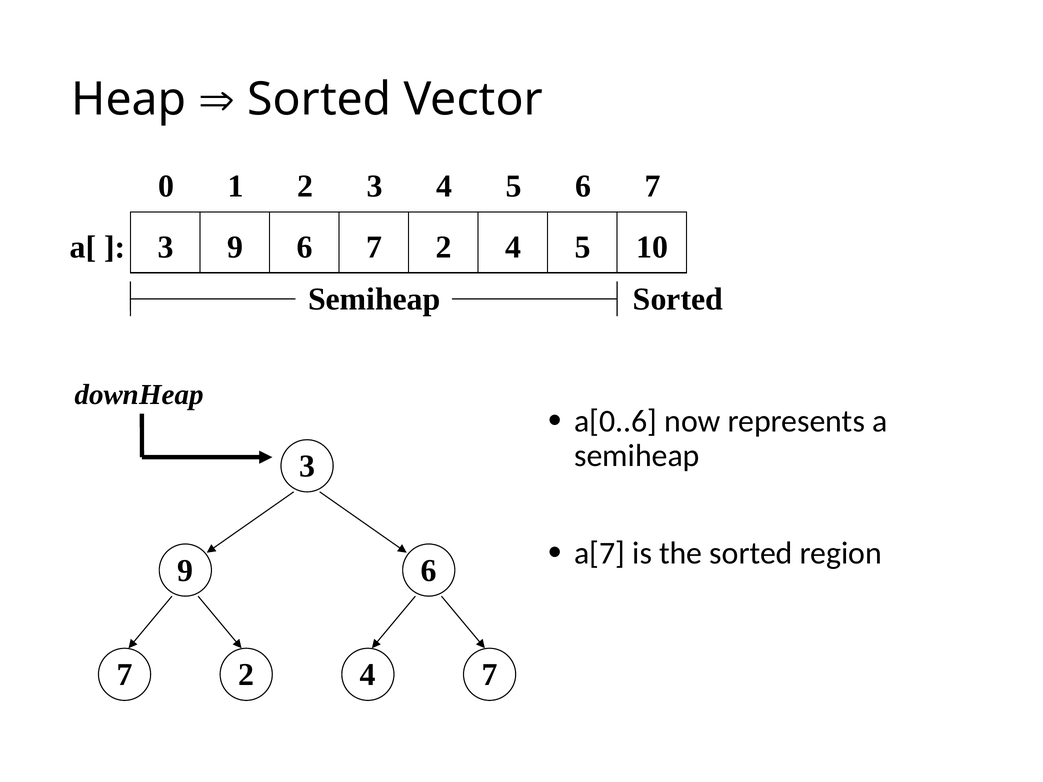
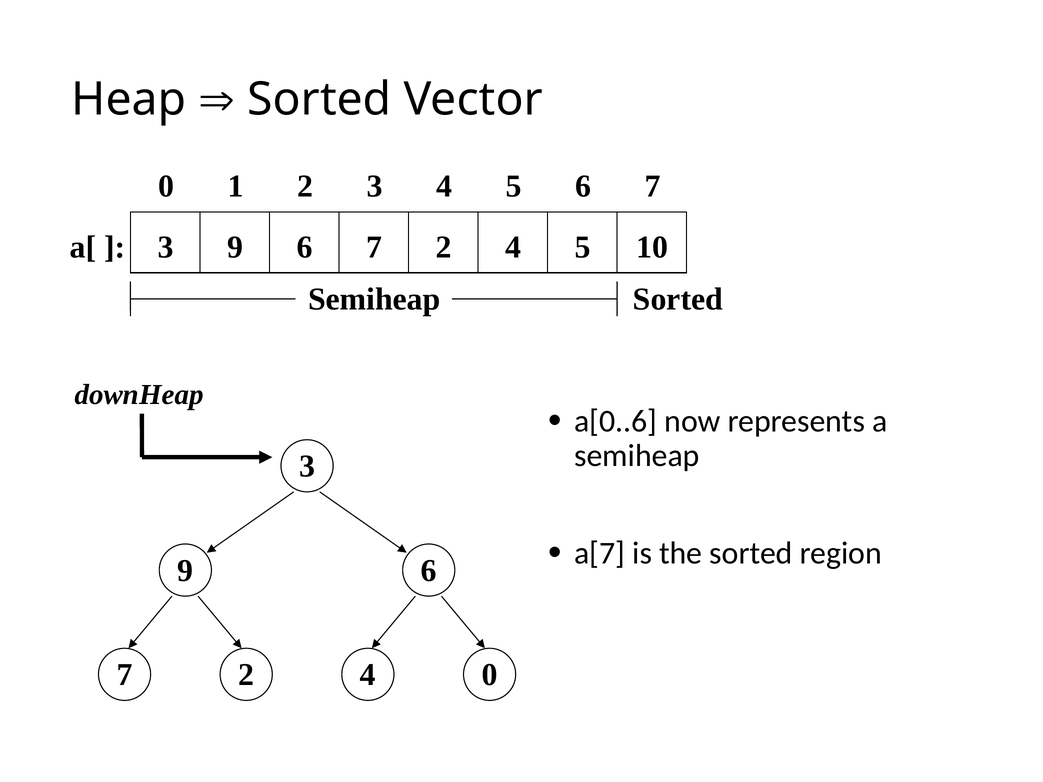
4 7: 7 -> 0
